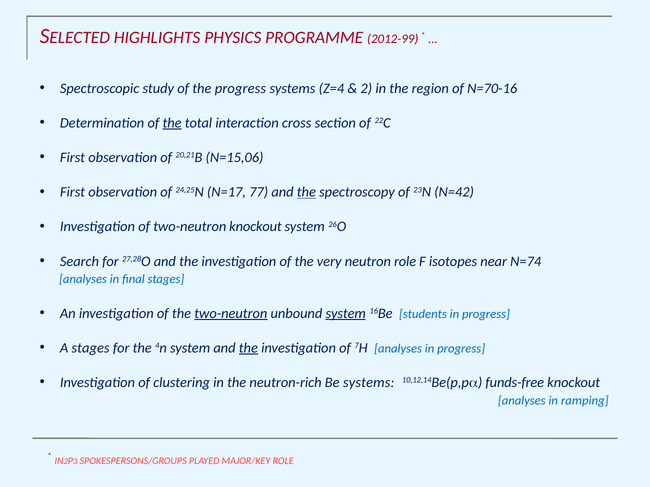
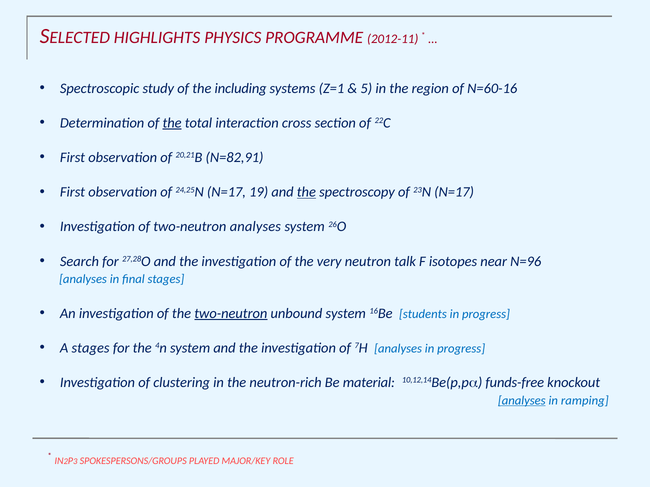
2012-99: 2012-99 -> 2012-11
the progress: progress -> including
Z=4: Z=4 -> Z=1
2: 2 -> 5
N=70-16: N=70-16 -> N=60-16
N=15,06: N=15,06 -> N=82,91
77: 77 -> 19
23N N=42: N=42 -> N=17
two-neutron knockout: knockout -> analyses
neutron role: role -> talk
N=74: N=74 -> N=96
system at (346, 314) underline: present -> none
the at (248, 348) underline: present -> none
Be systems: systems -> material
analyses at (522, 401) underline: none -> present
